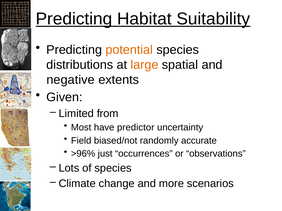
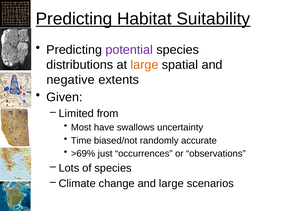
potential colour: orange -> purple
predictor: predictor -> swallows
Field: Field -> Time
>96%: >96% -> >69%
and more: more -> large
